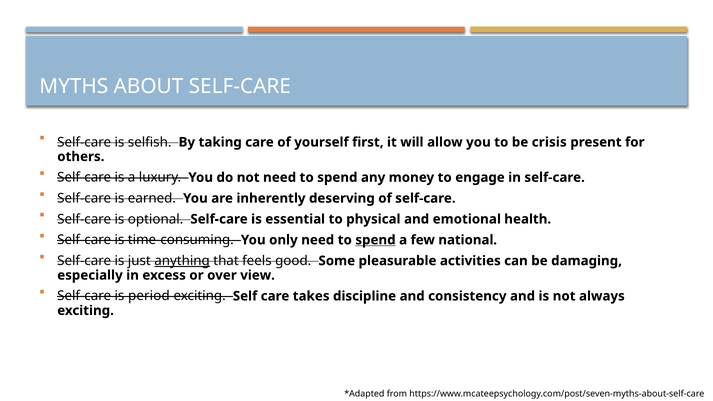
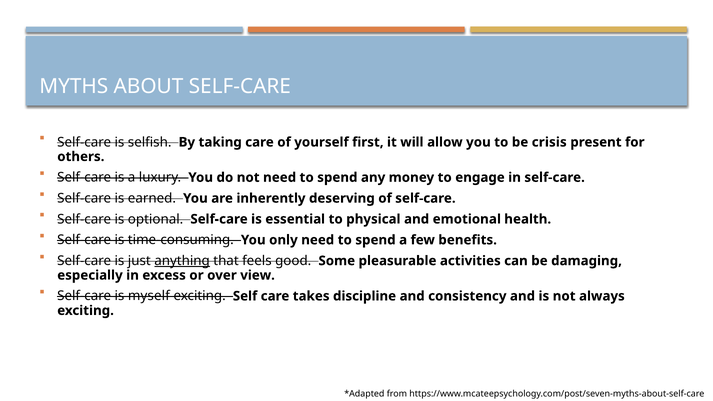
spend at (375, 240) underline: present -> none
national: national -> benefits
period: period -> myself
